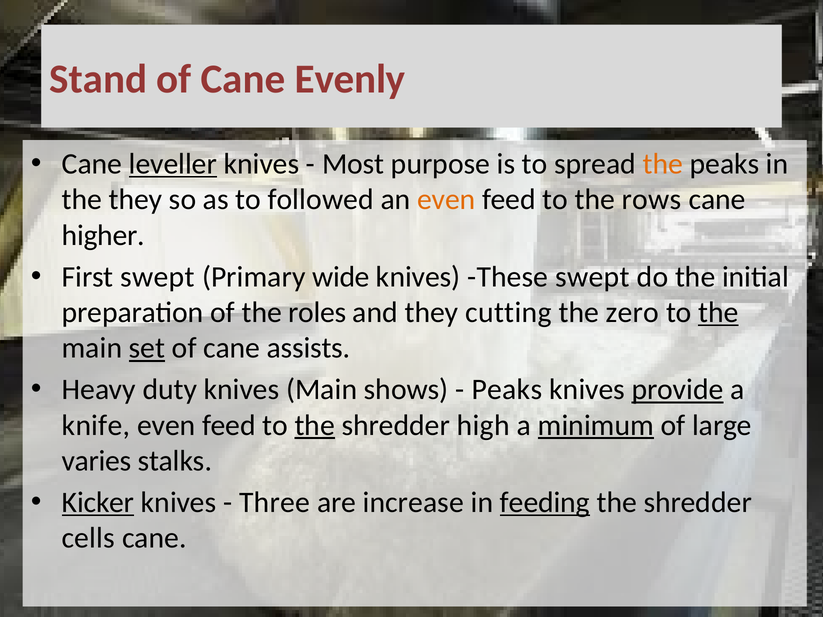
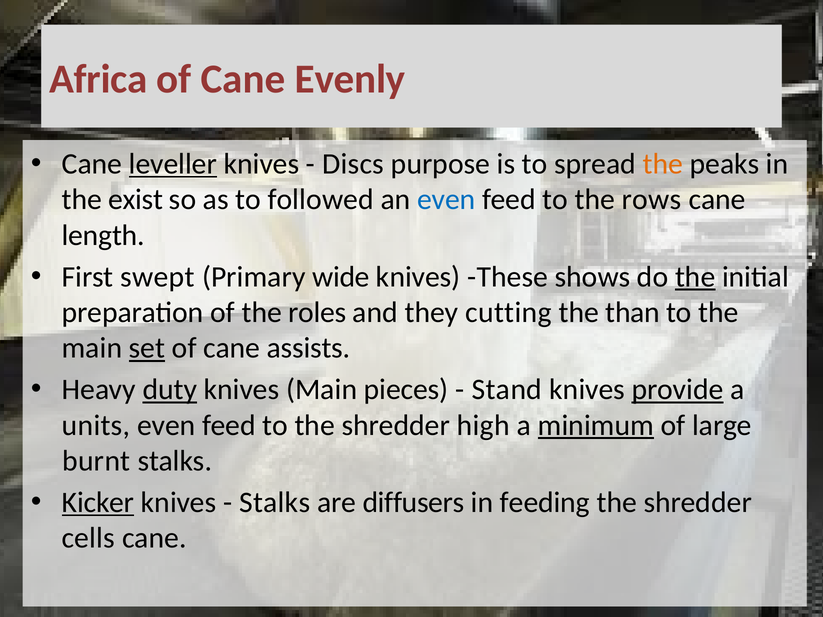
Stand: Stand -> Africa
Most: Most -> Discs
the they: they -> exist
even at (446, 200) colour: orange -> blue
higher: higher -> length
These swept: swept -> shows
the at (695, 277) underline: none -> present
zero: zero -> than
the at (718, 313) underline: present -> none
duty underline: none -> present
shows: shows -> pieces
Peaks at (507, 390): Peaks -> Stand
knife: knife -> units
the at (315, 425) underline: present -> none
varies: varies -> burnt
Three at (275, 503): Three -> Stalks
increase: increase -> diffusers
feeding underline: present -> none
